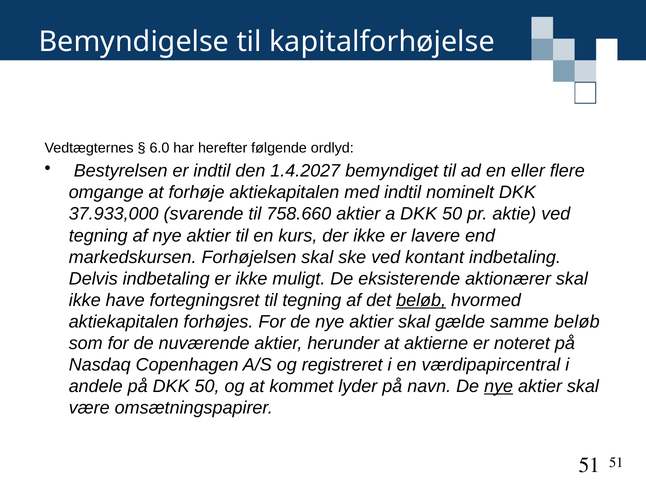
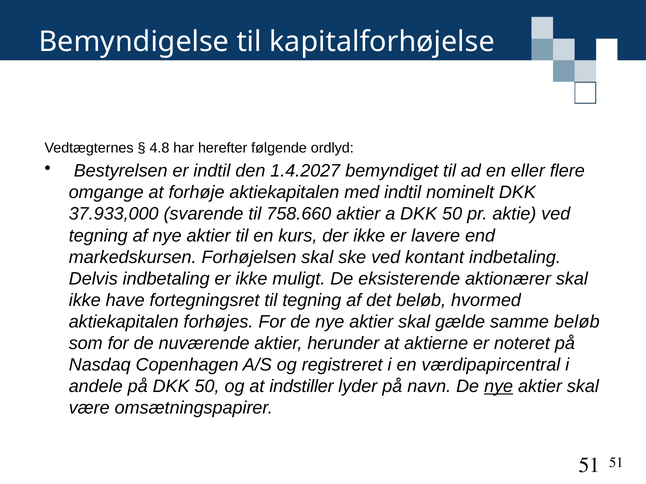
6.0: 6.0 -> 4.8
beløb at (421, 300) underline: present -> none
kommet: kommet -> indstiller
